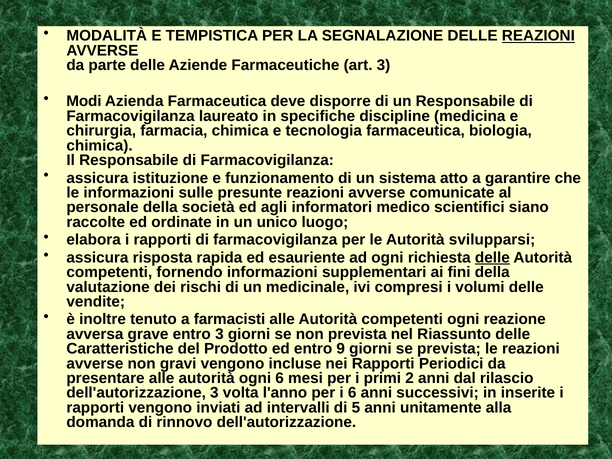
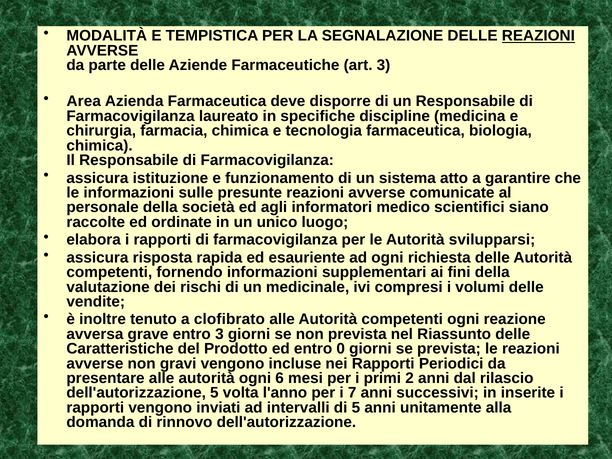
Modi: Modi -> Area
delle at (492, 258) underline: present -> none
farmacisti: farmacisti -> clofibrato
9: 9 -> 0
dell'autorizzazione 3: 3 -> 5
i 6: 6 -> 7
